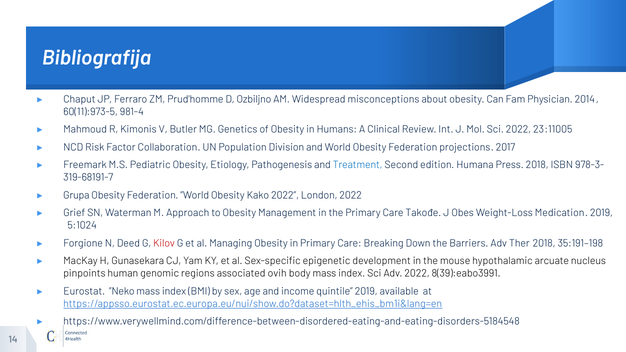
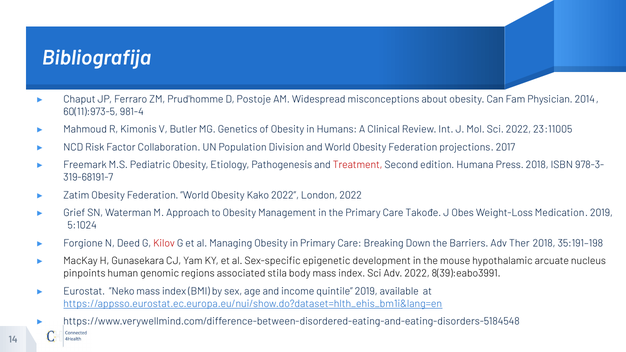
Ozbiljno: Ozbiljno -> Postoje
Treatment colour: blue -> red
Grupa: Grupa -> Zatim
ovih: ovih -> stila
